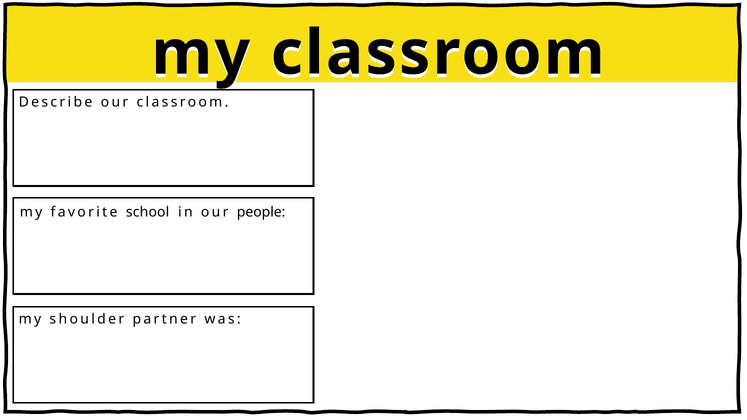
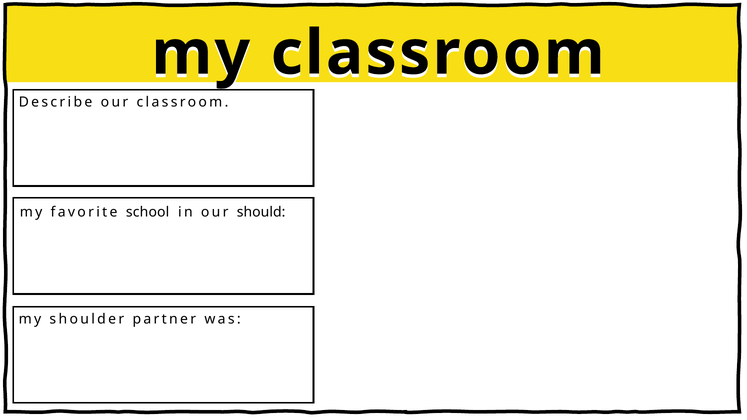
people: people -> should
